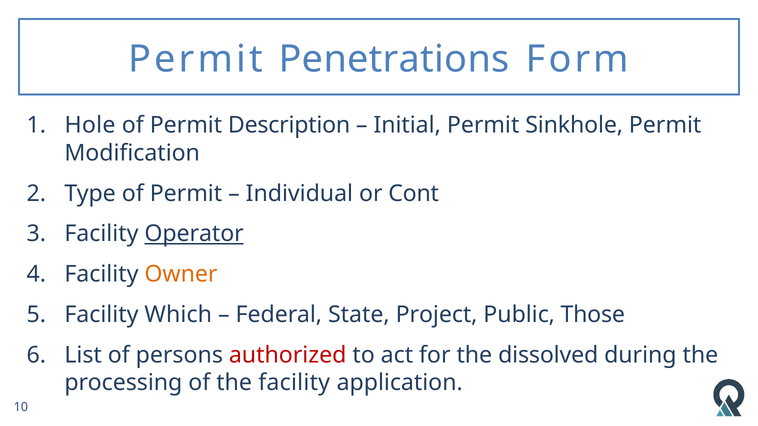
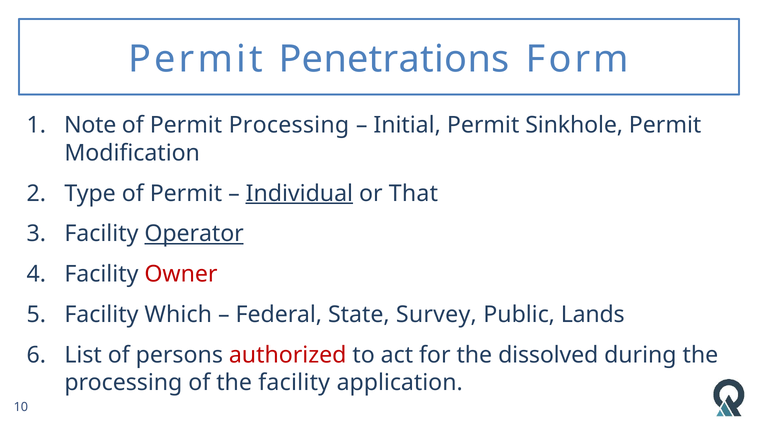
Hole: Hole -> Note
Permit Description: Description -> Processing
Individual underline: none -> present
Cont: Cont -> That
Owner colour: orange -> red
Project: Project -> Survey
Those: Those -> Lands
